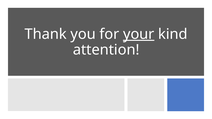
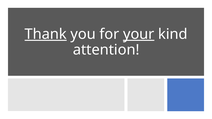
Thank underline: none -> present
